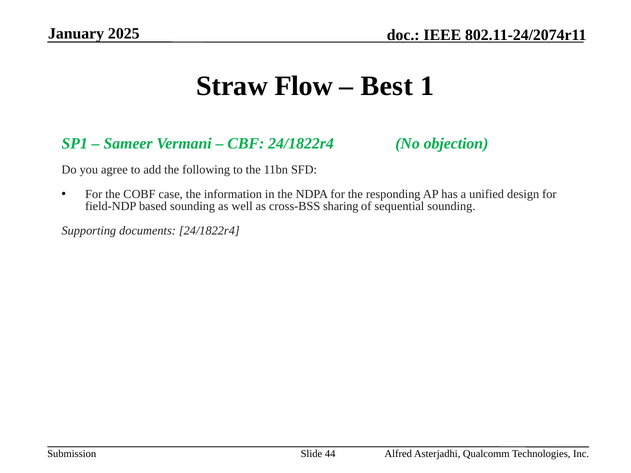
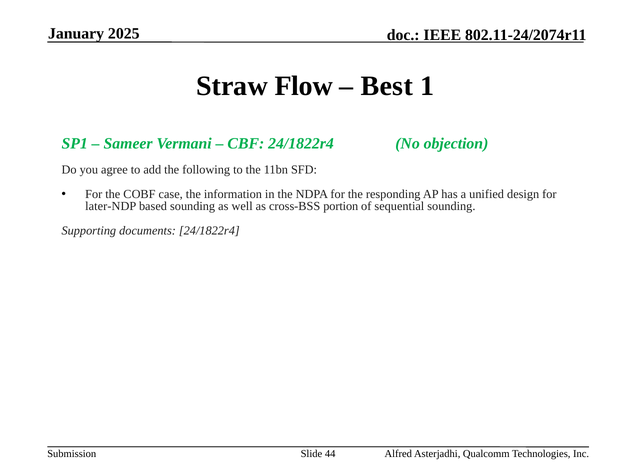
field-NDP: field-NDP -> later-NDP
sharing: sharing -> portion
